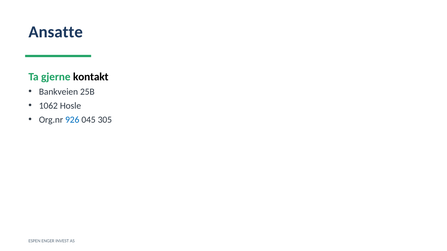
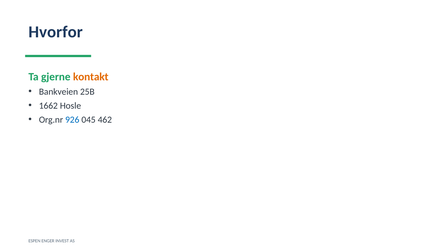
Ansatte: Ansatte -> Hvorfor
kontakt colour: black -> orange
1062: 1062 -> 1662
305: 305 -> 462
